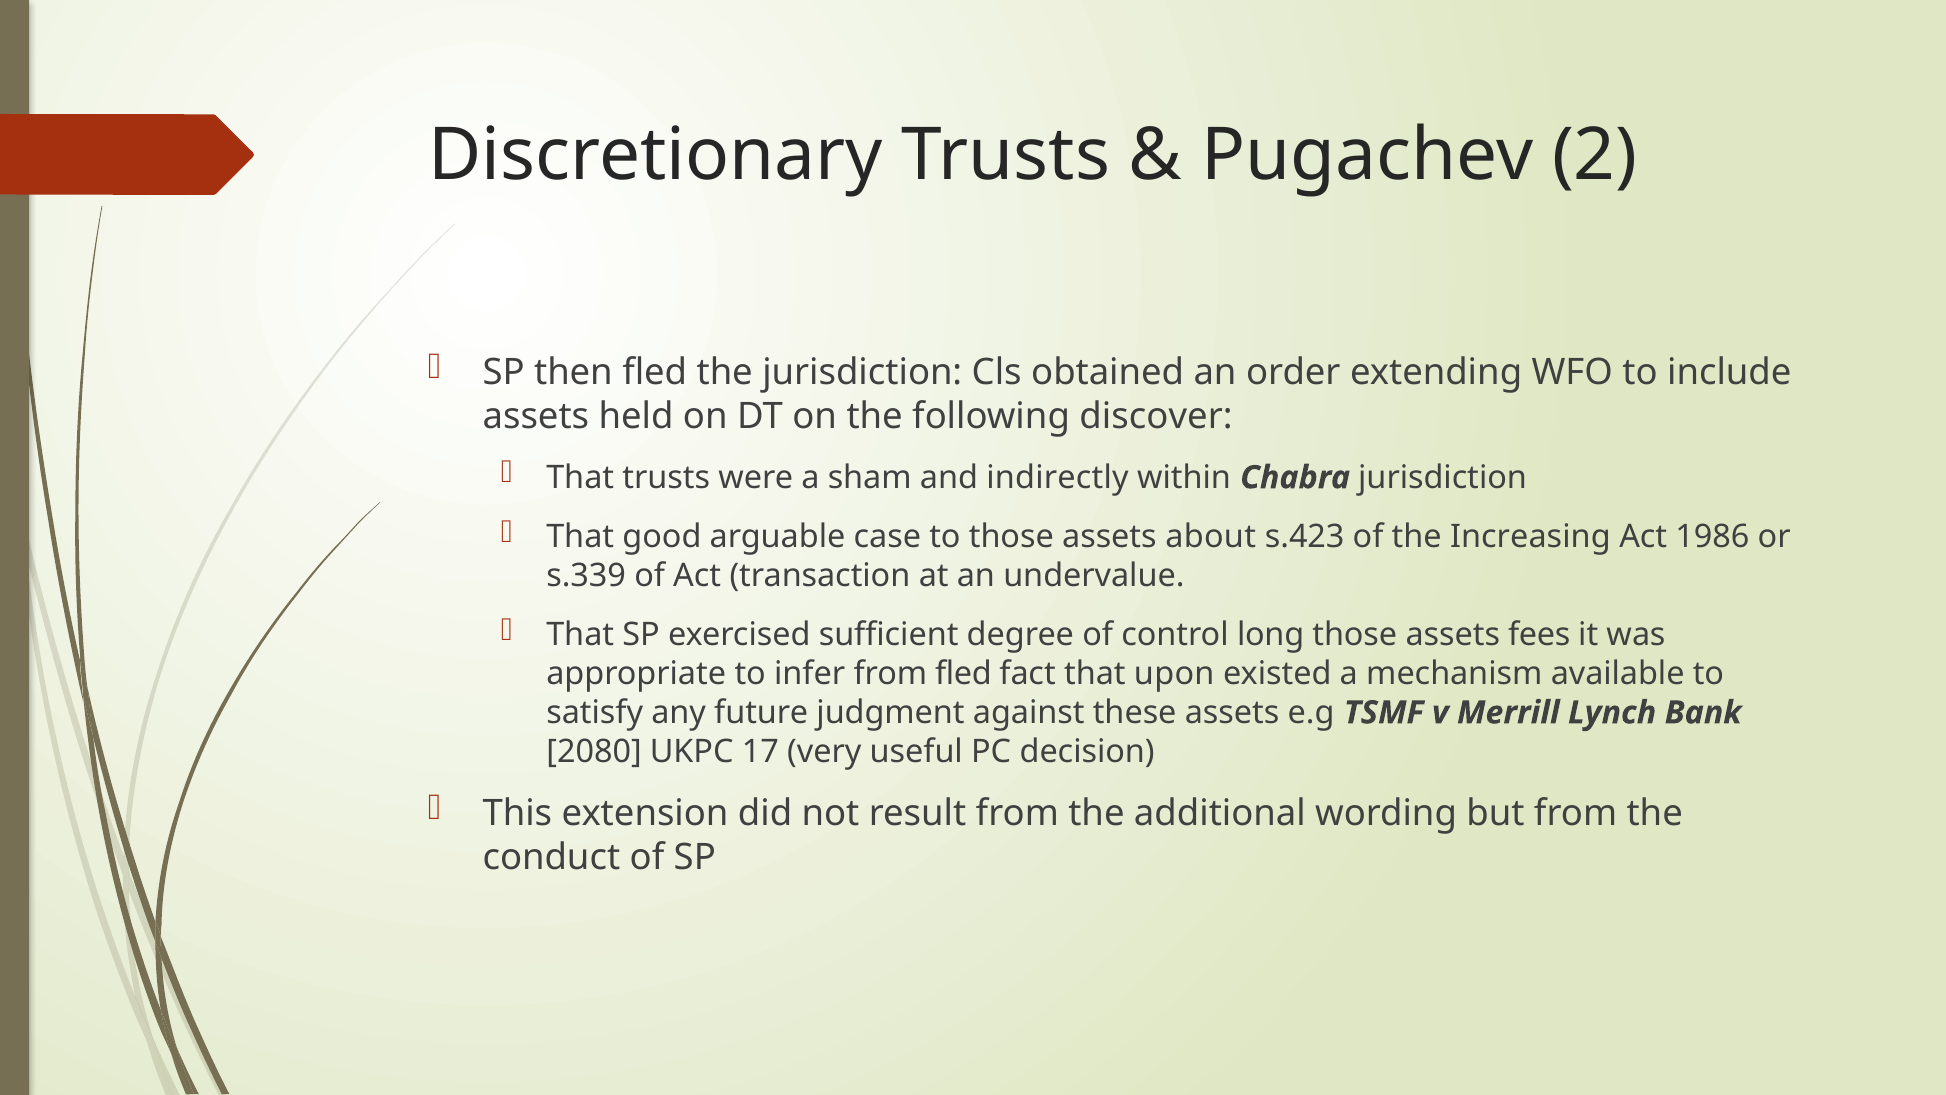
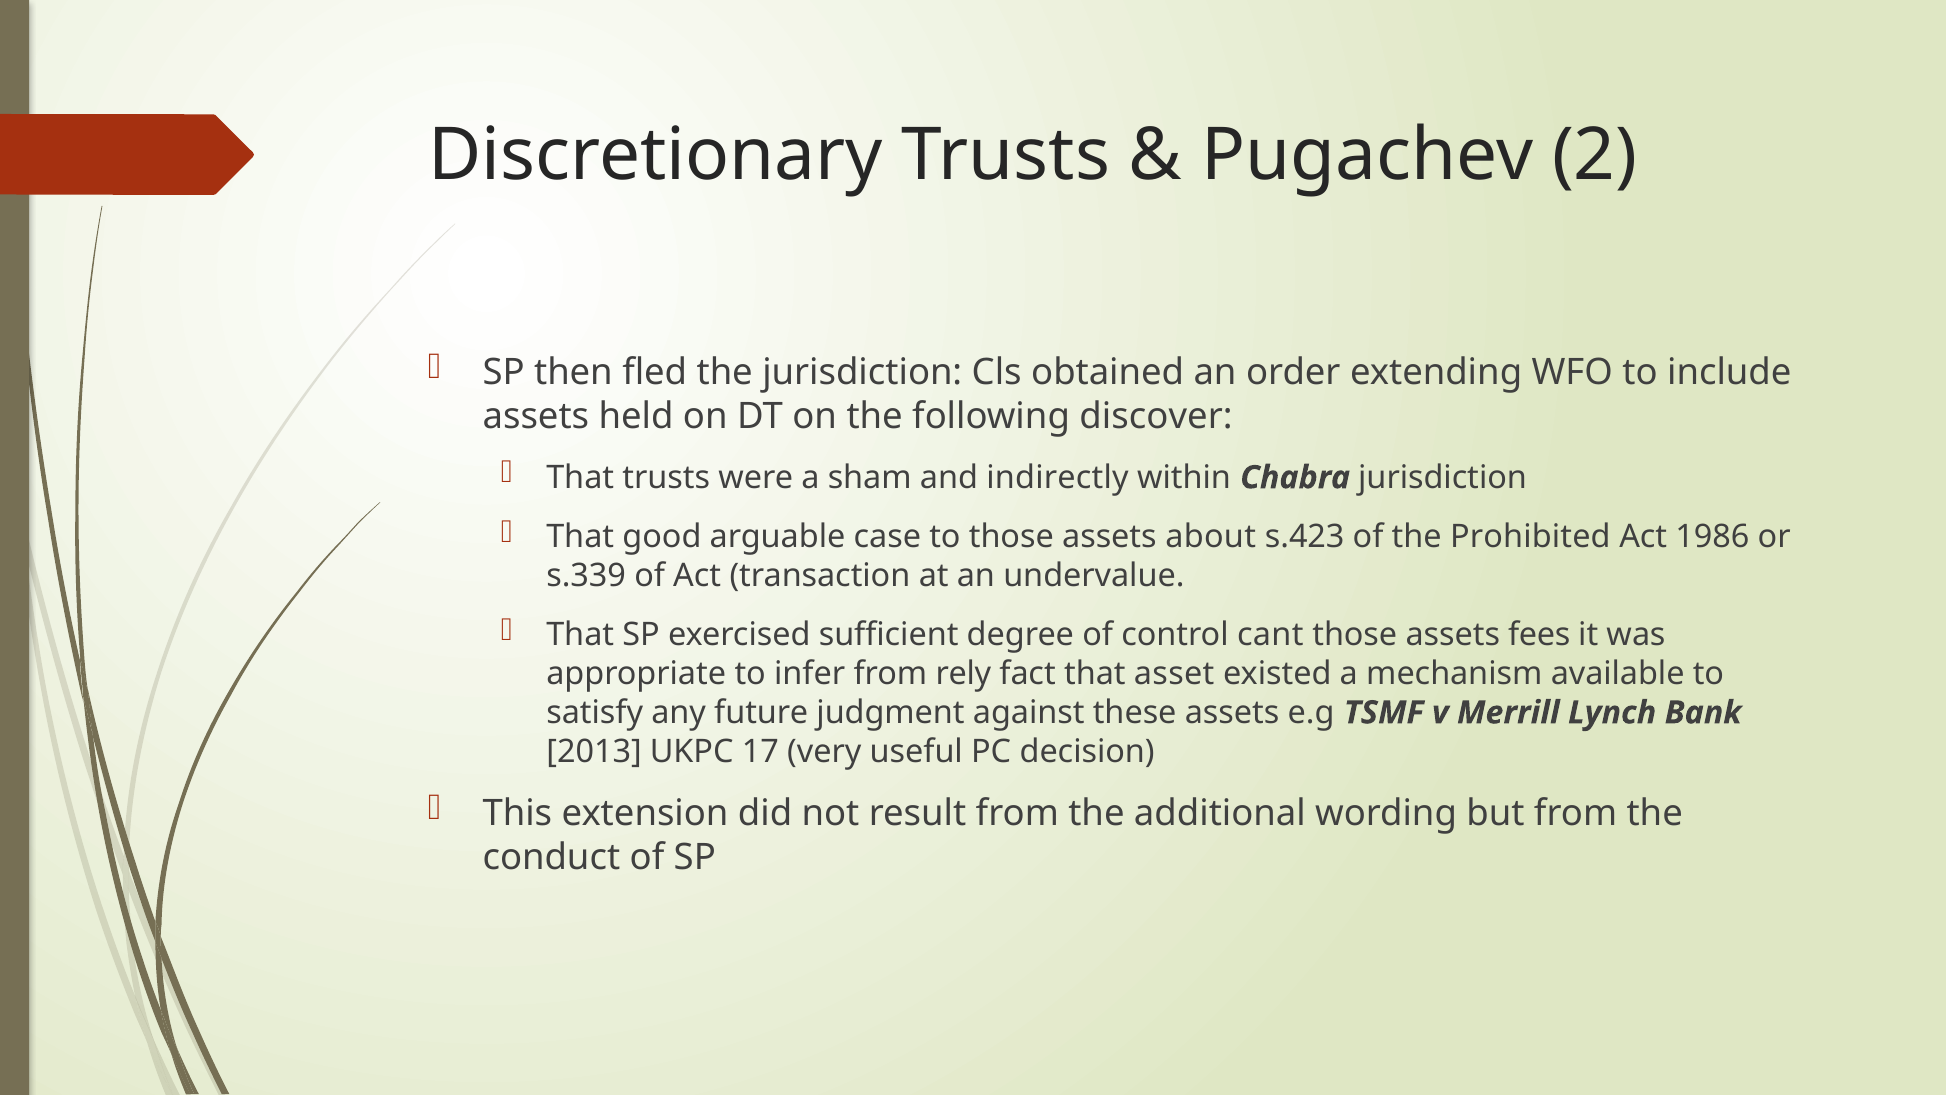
Increasing: Increasing -> Prohibited
long: long -> cant
from fled: fled -> rely
upon: upon -> asset
2080: 2080 -> 2013
